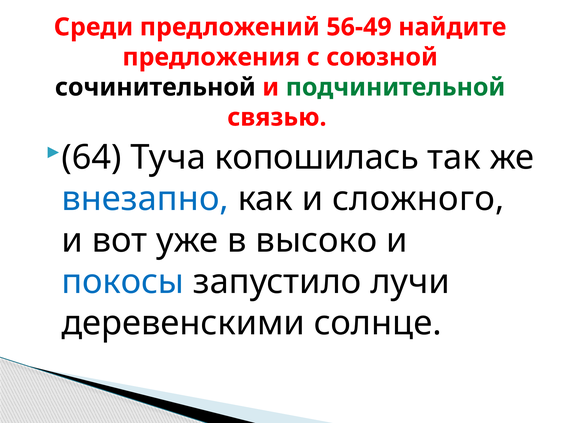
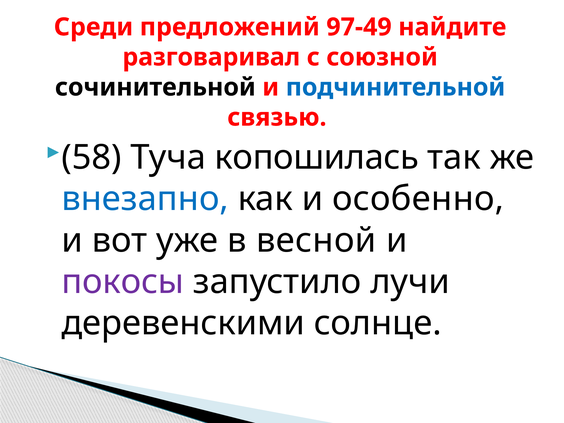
56-49: 56-49 -> 97-49
предложения: предложения -> разговаривал
подчинительной colour: green -> blue
64: 64 -> 58
сложного: сложного -> особенно
высоко: высоко -> весной
покосы colour: blue -> purple
